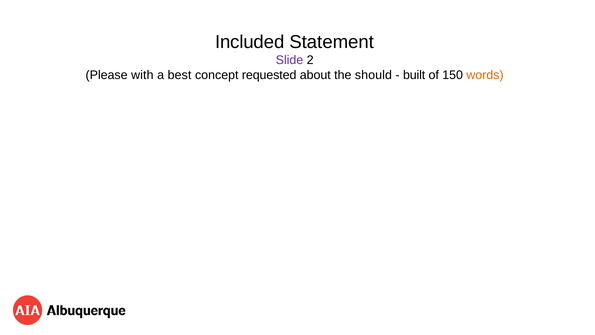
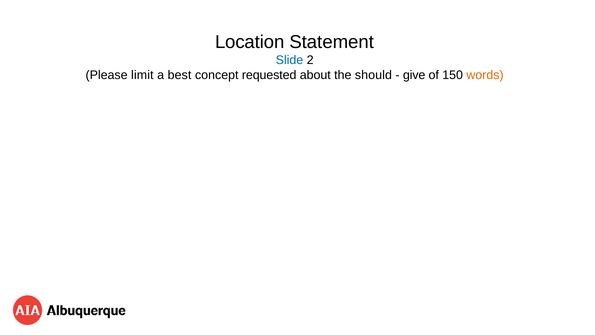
Included: Included -> Location
Slide colour: purple -> blue
with: with -> limit
built: built -> give
